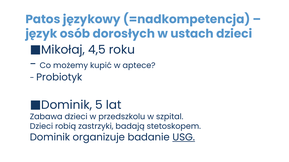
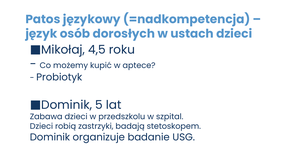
USG underline: present -> none
